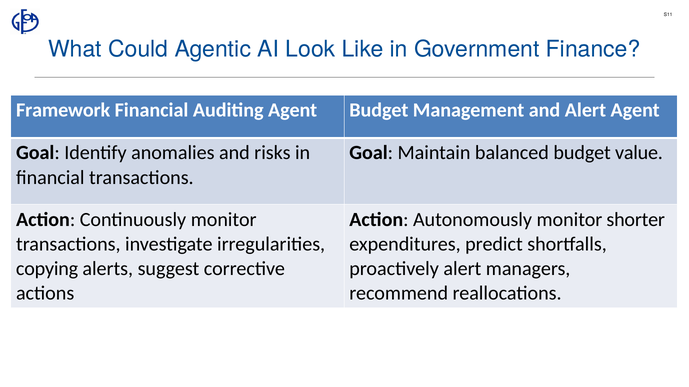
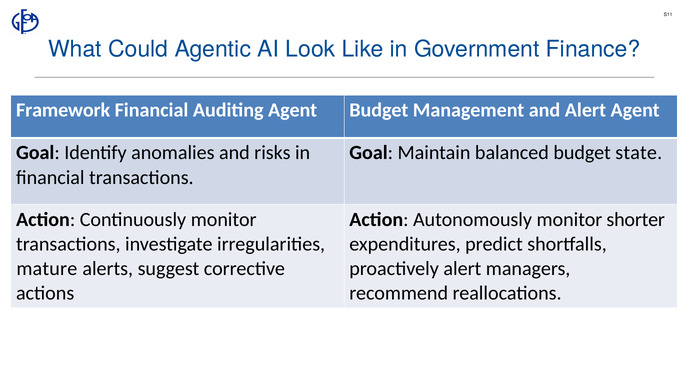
value: value -> state
copying: copying -> mature
